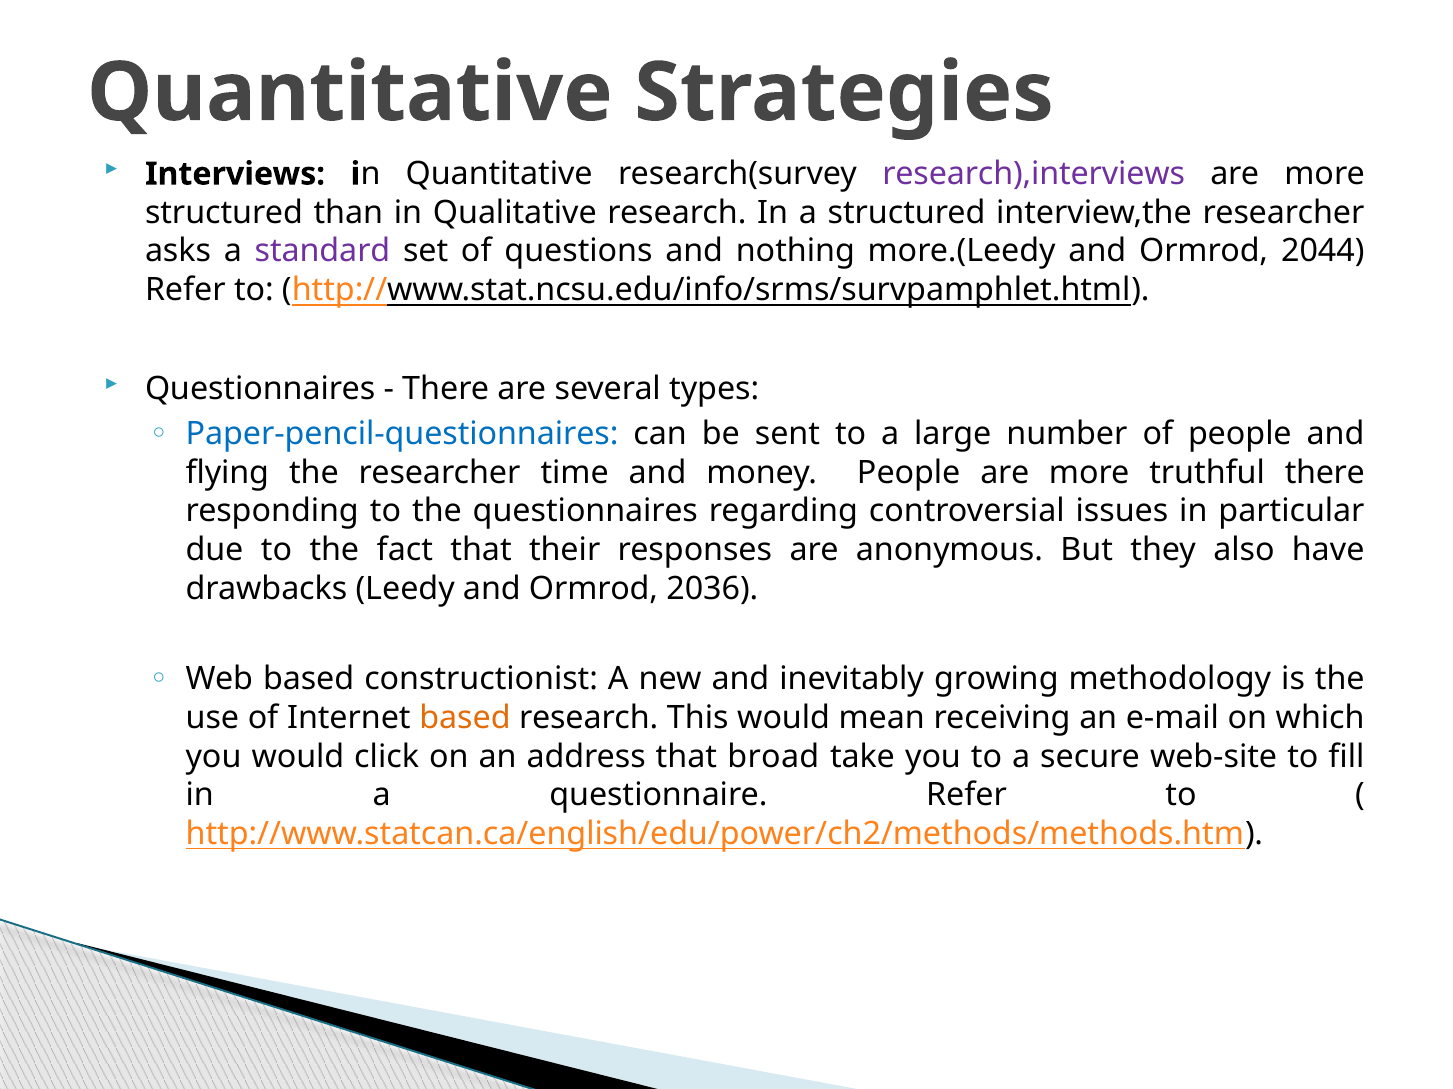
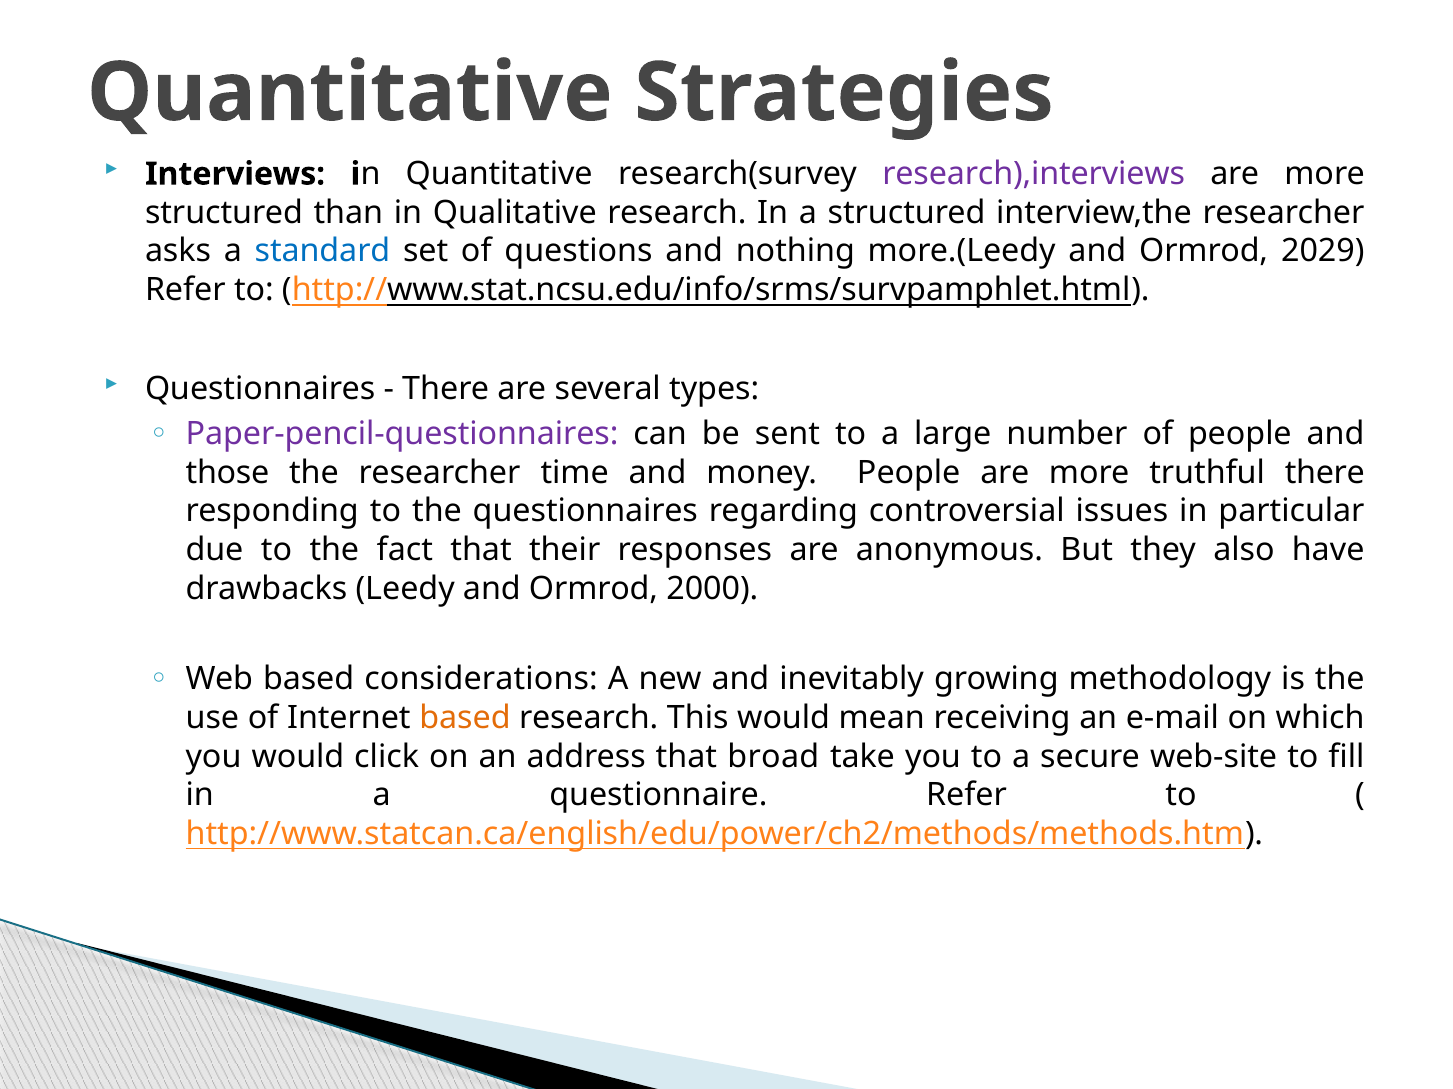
standard colour: purple -> blue
2044: 2044 -> 2029
Paper-pencil-questionnaires colour: blue -> purple
flying: flying -> those
2036: 2036 -> 2000
constructionist: constructionist -> considerations
